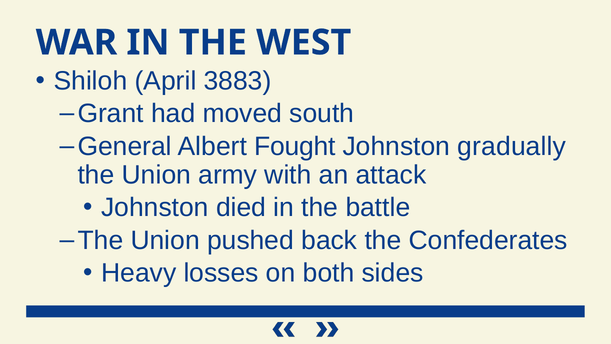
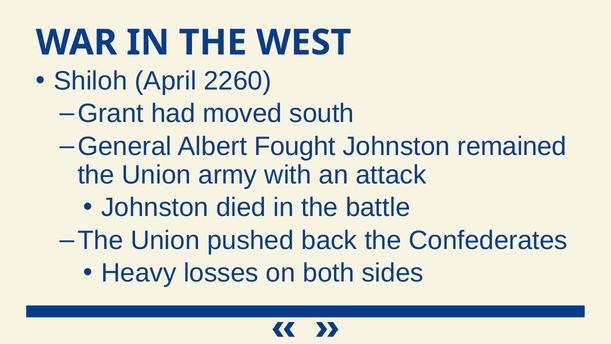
3883: 3883 -> 2260
gradually: gradually -> remained
